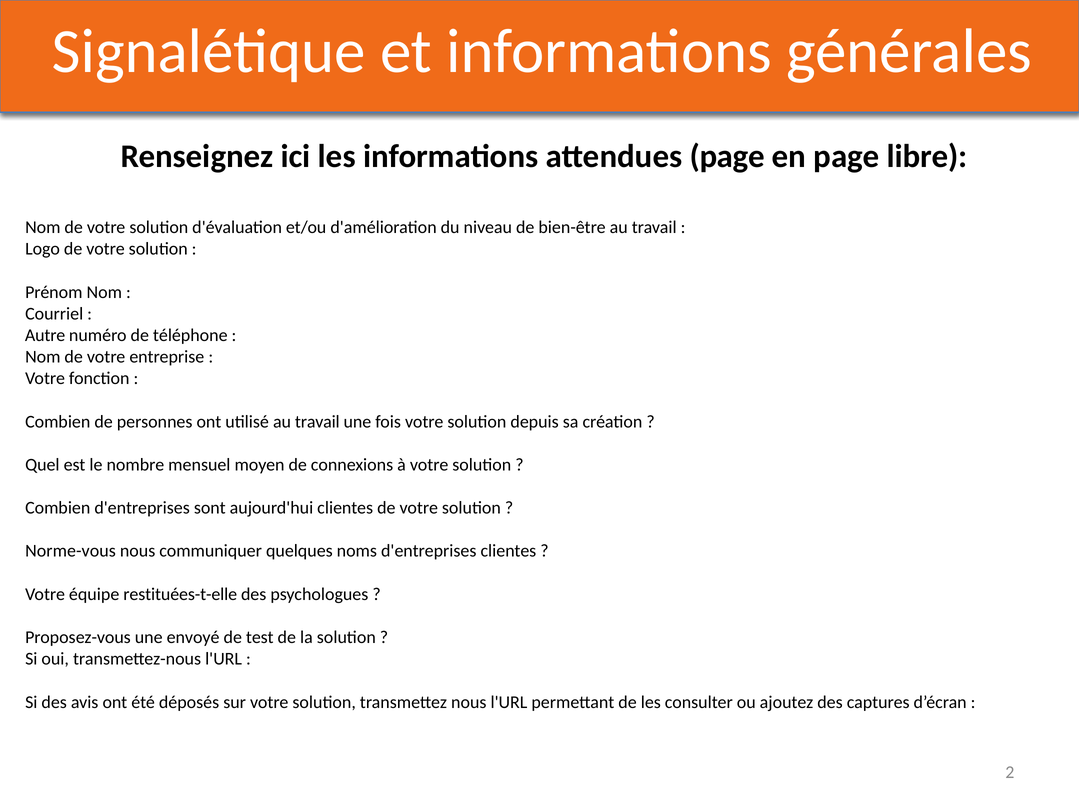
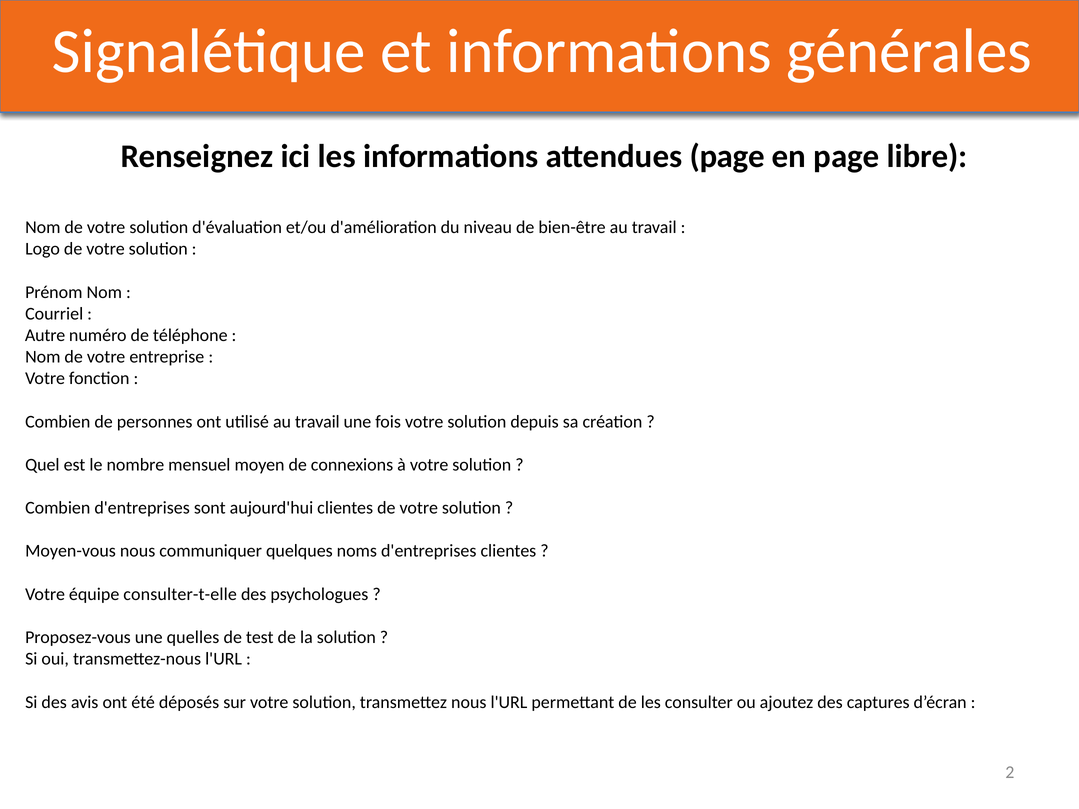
Norme-vous: Norme-vous -> Moyen-vous
restituées-t-elle: restituées-t-elle -> consulter-t-elle
envoyé: envoyé -> quelles
